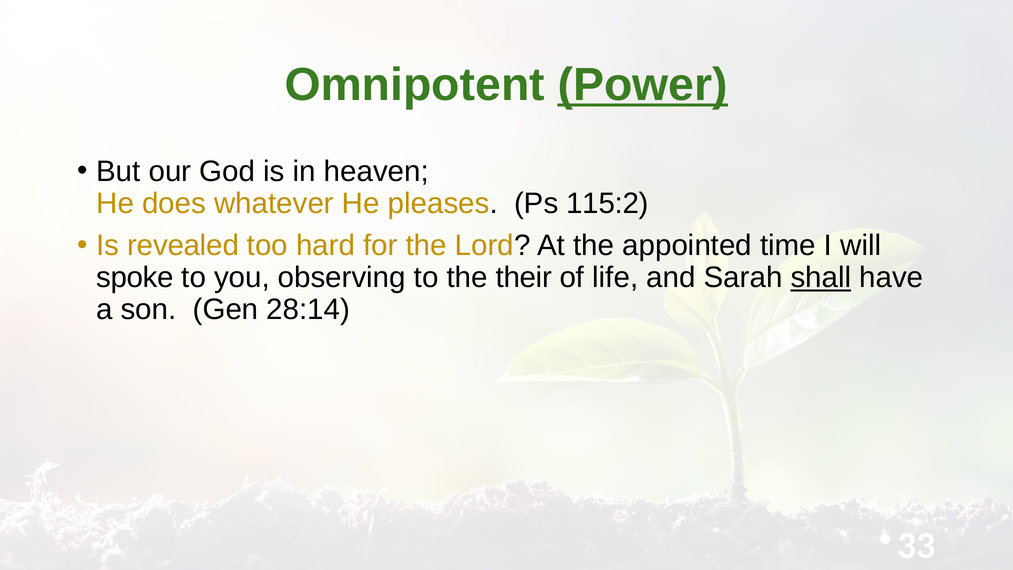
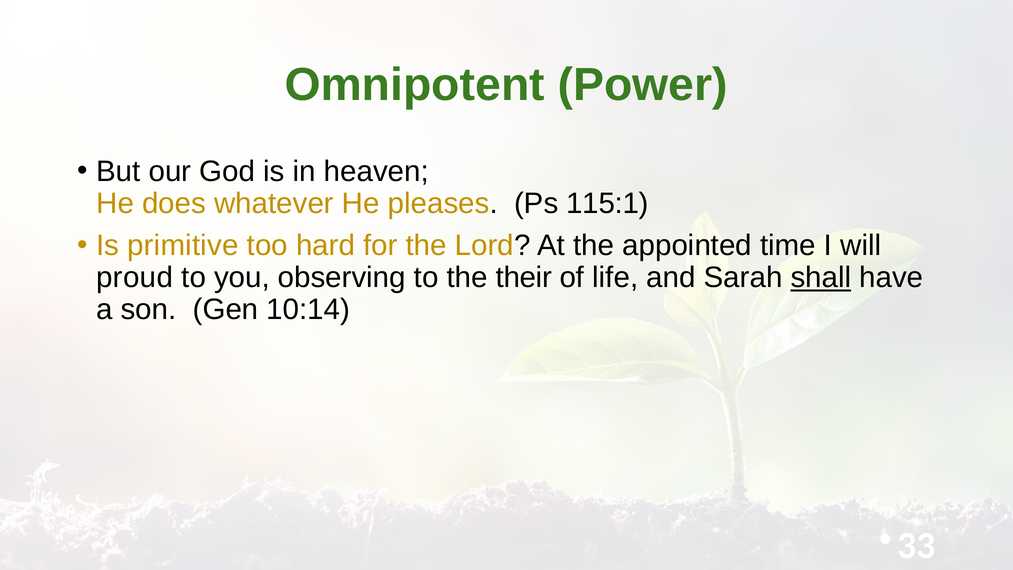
Power underline: present -> none
115:2: 115:2 -> 115:1
revealed: revealed -> primitive
spoke: spoke -> proud
28:14: 28:14 -> 10:14
